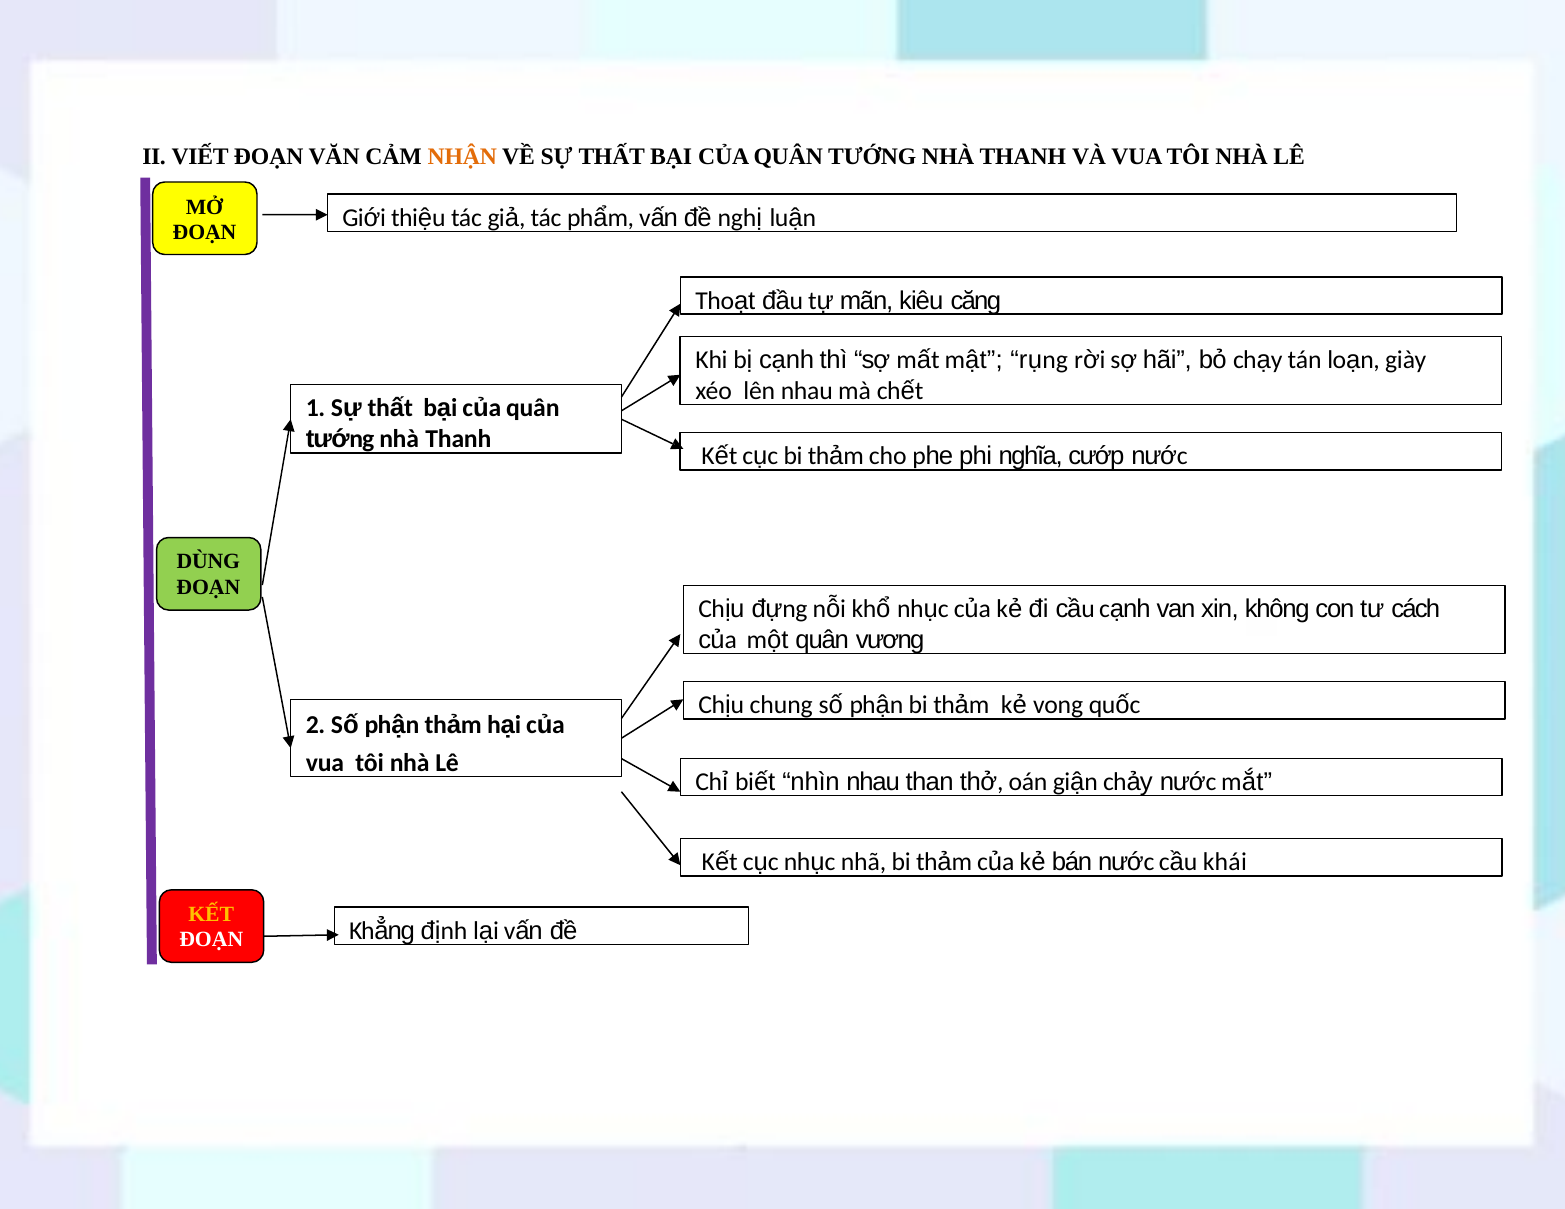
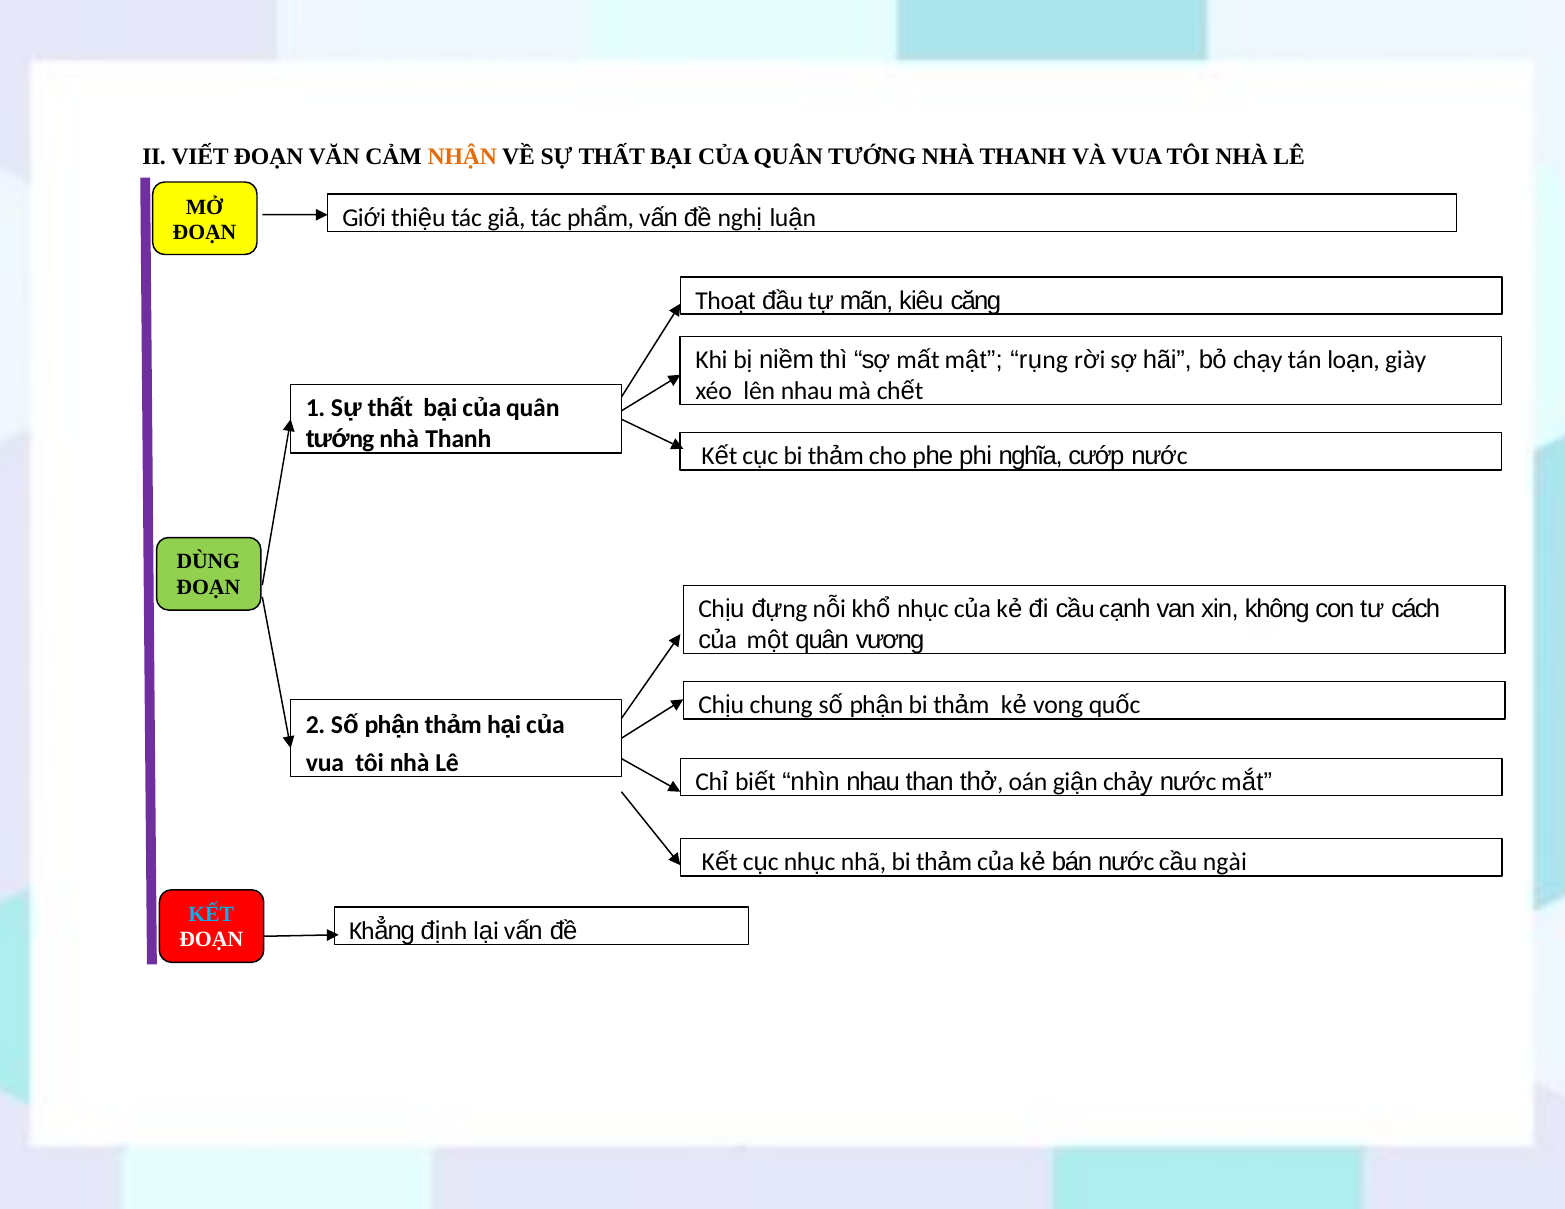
bị cạnh: cạnh -> niềm
khái: khái -> ngài
KẾT at (211, 914) colour: yellow -> light blue
